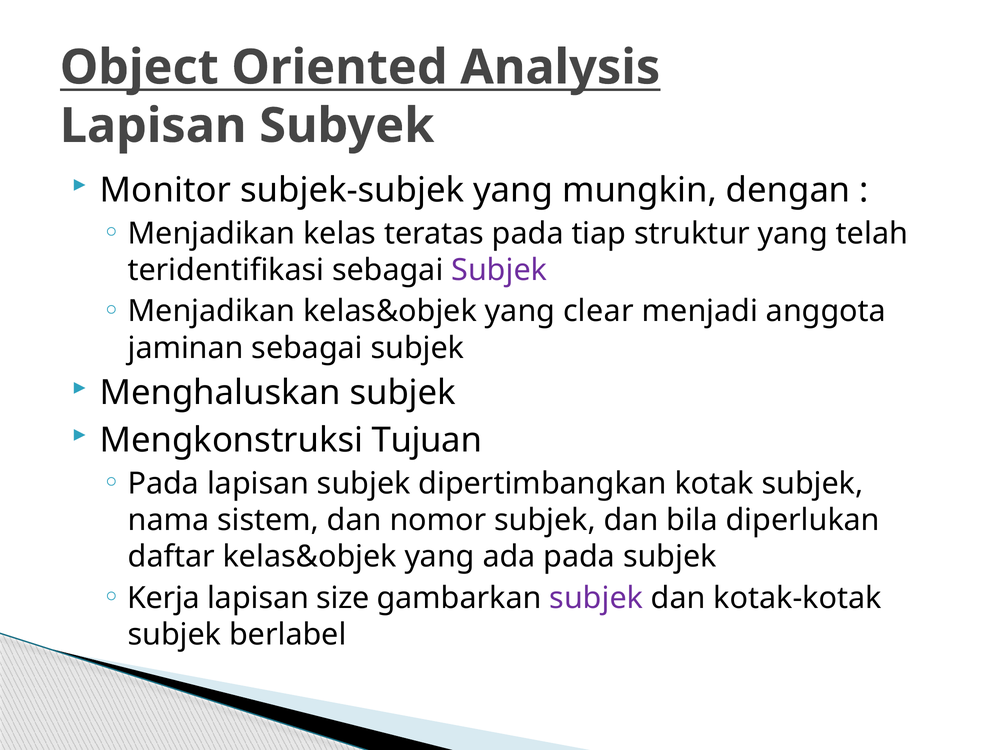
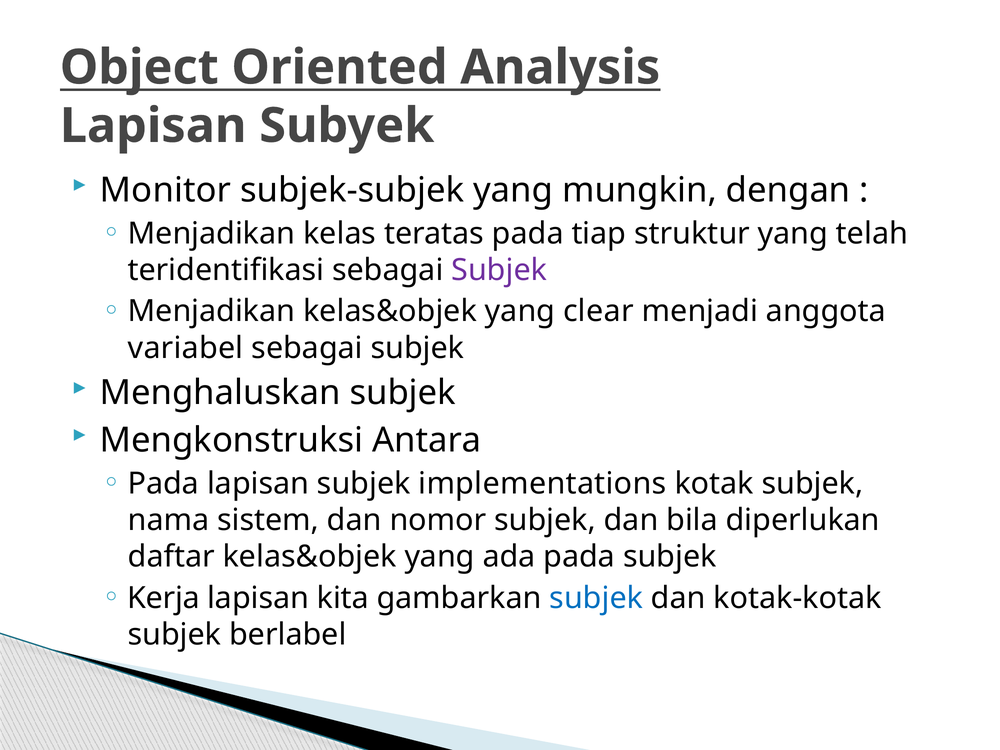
jaminan: jaminan -> variabel
Tujuan: Tujuan -> Antara
dipertimbangkan: dipertimbangkan -> implementations
size: size -> kita
subjek at (596, 598) colour: purple -> blue
